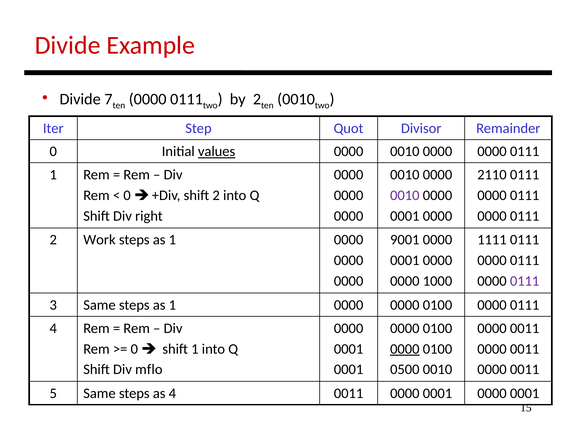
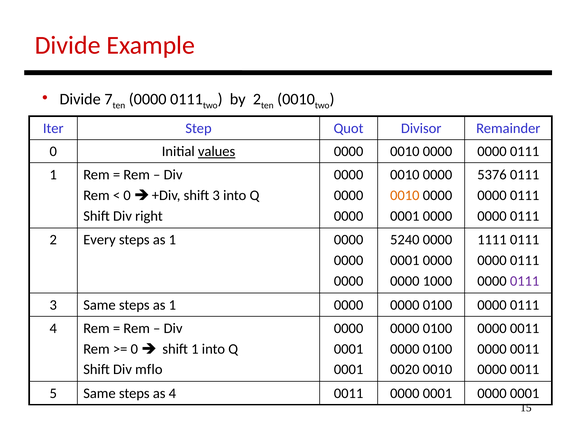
2110: 2110 -> 5376
shift 2: 2 -> 3
0010 at (405, 195) colour: purple -> orange
Work: Work -> Every
9001: 9001 -> 5240
0000 at (405, 349) underline: present -> none
0500: 0500 -> 0020
